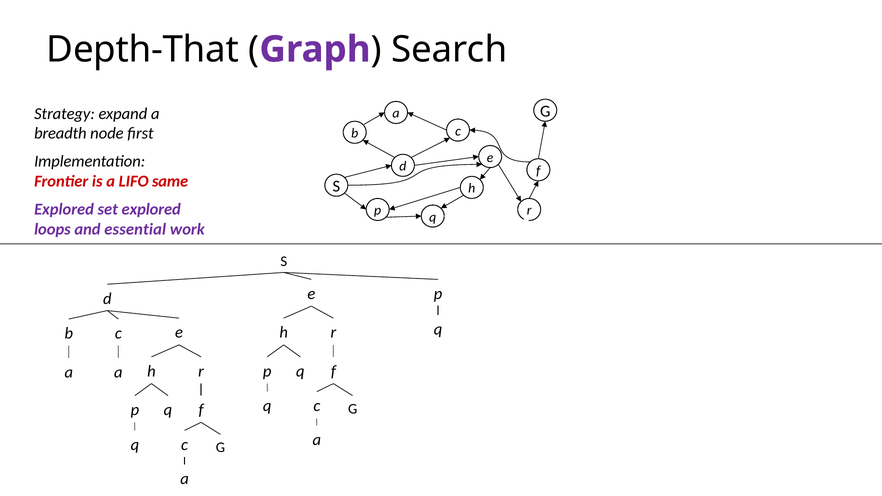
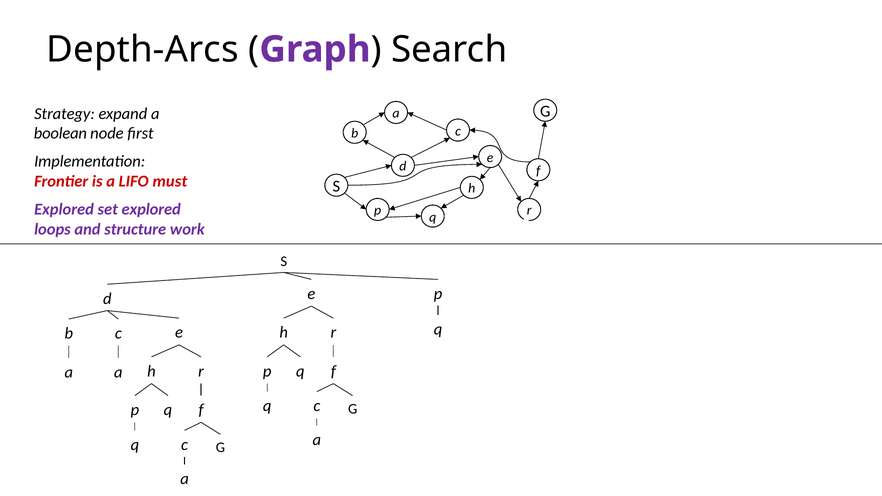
Depth-That: Depth-That -> Depth-Arcs
breadth: breadth -> boolean
same: same -> must
essential: essential -> structure
